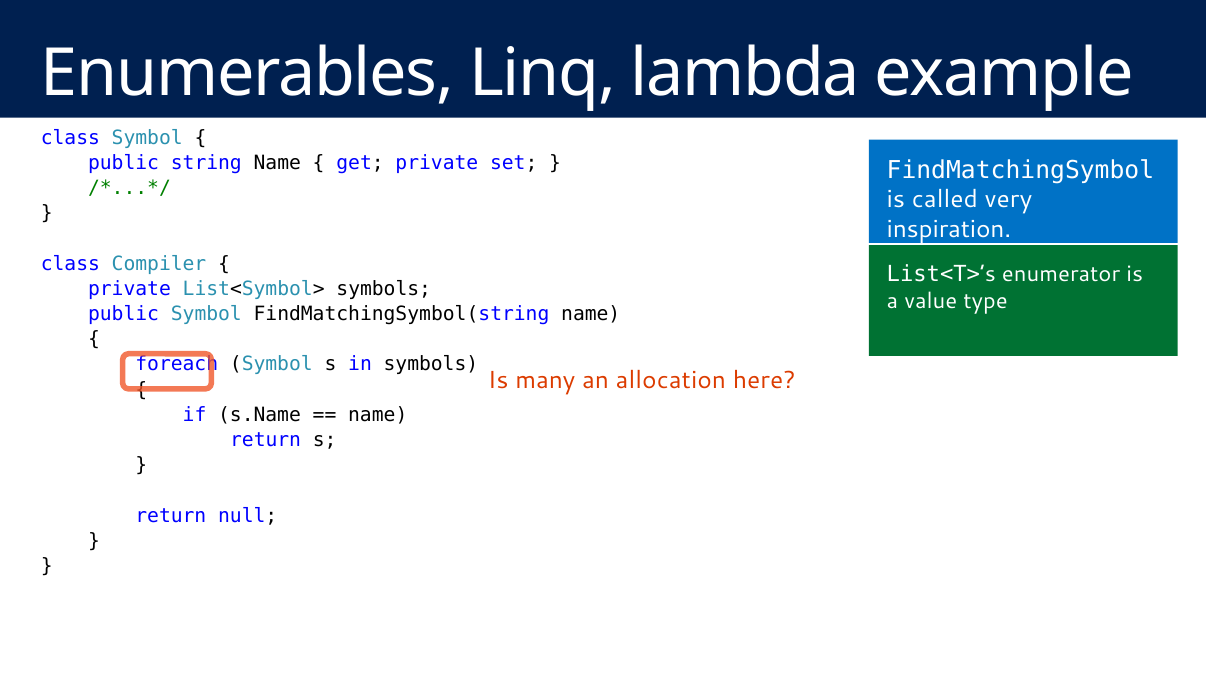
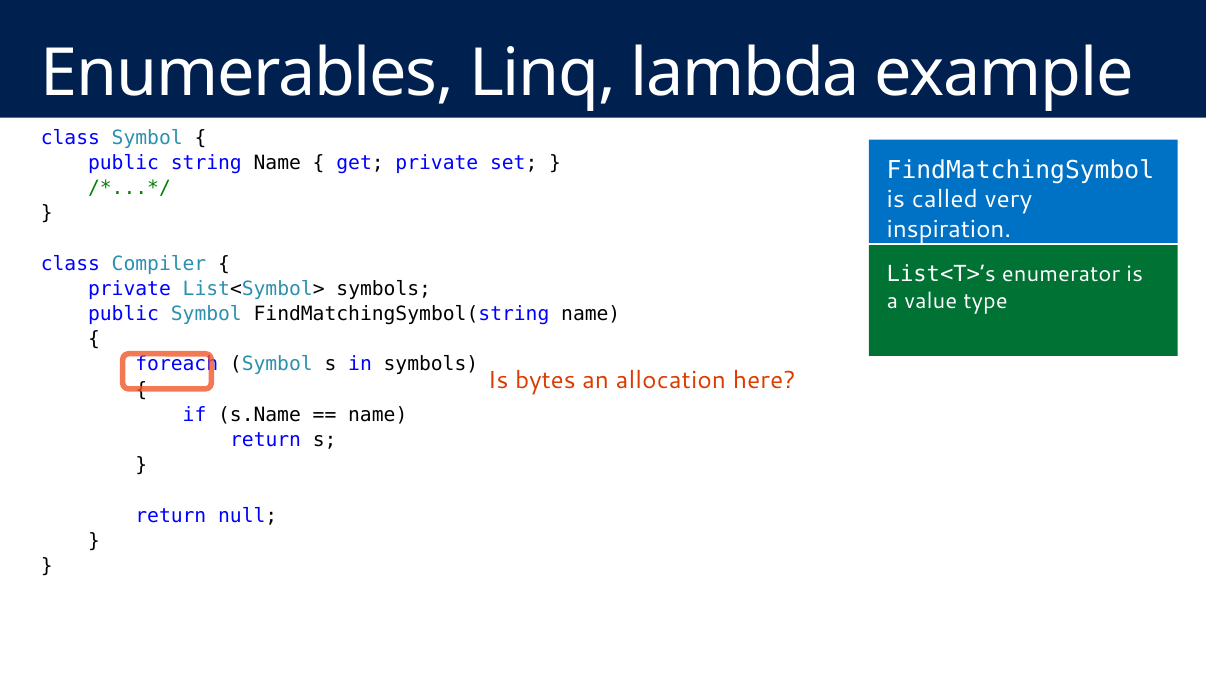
many: many -> bytes
